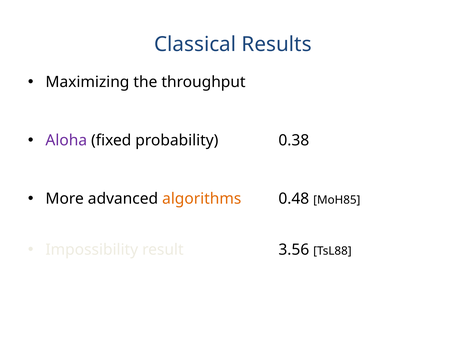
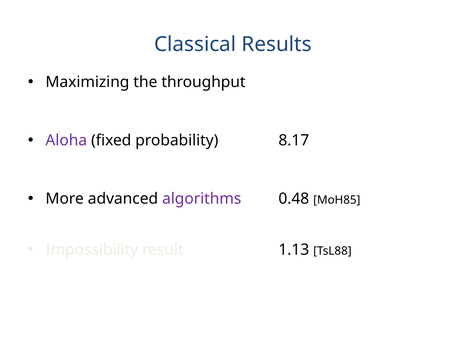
0.38: 0.38 -> 8.17
algorithms colour: orange -> purple
3.56: 3.56 -> 1.13
